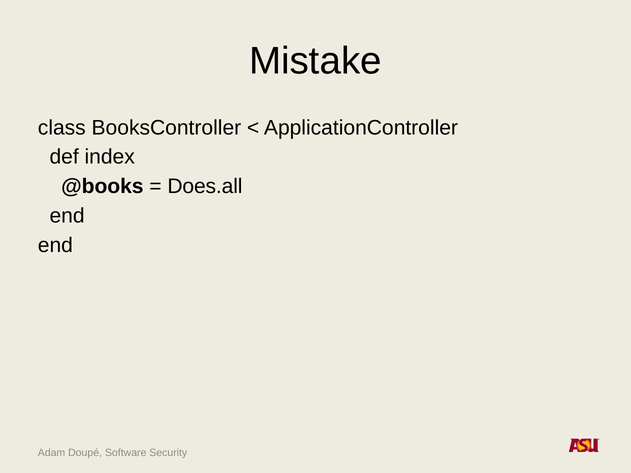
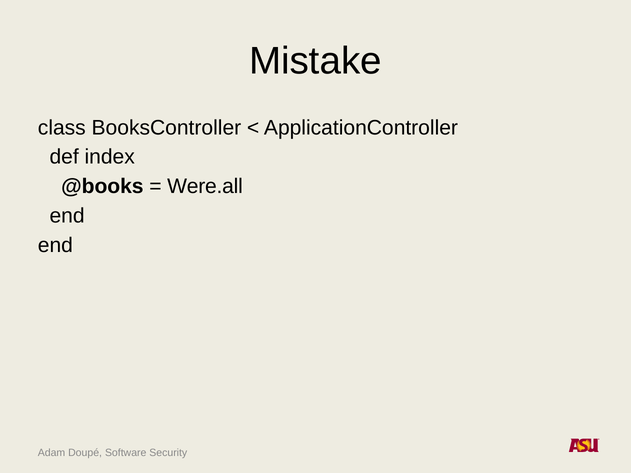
Does.all: Does.all -> Were.all
